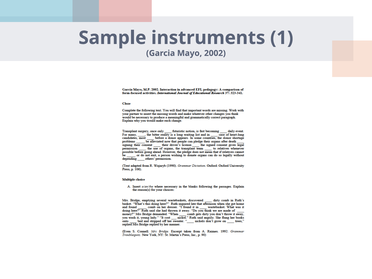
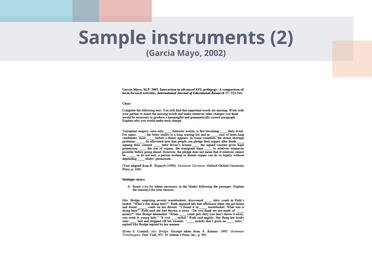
1: 1 -> 2
